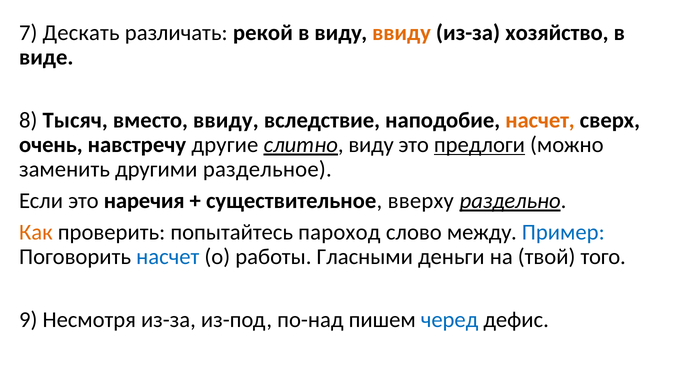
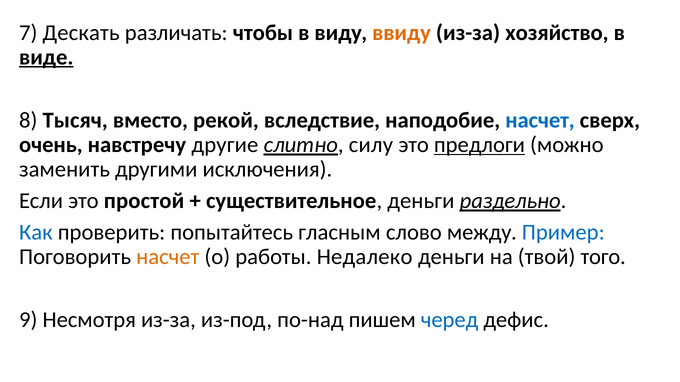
рекой: рекой -> чтобы
виде underline: none -> present
вместо ввиду: ввиду -> рекой
насчет at (540, 120) colour: orange -> blue
слитно виду: виду -> силу
раздельное: раздельное -> исключения
наречия: наречия -> простой
существительное вверху: вверху -> деньги
Как colour: orange -> blue
пароход: пароход -> гласным
насчет at (168, 257) colour: blue -> orange
Гласными: Гласными -> Недалеко
